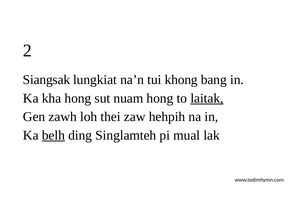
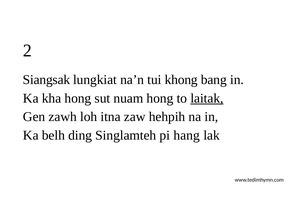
thei: thei -> itna
belh underline: present -> none
mual: mual -> hang
